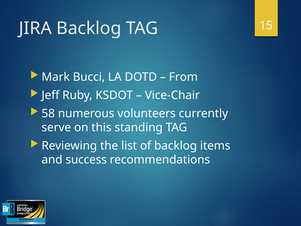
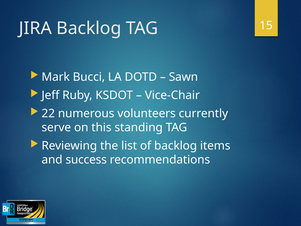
From: From -> Sawn
58: 58 -> 22
